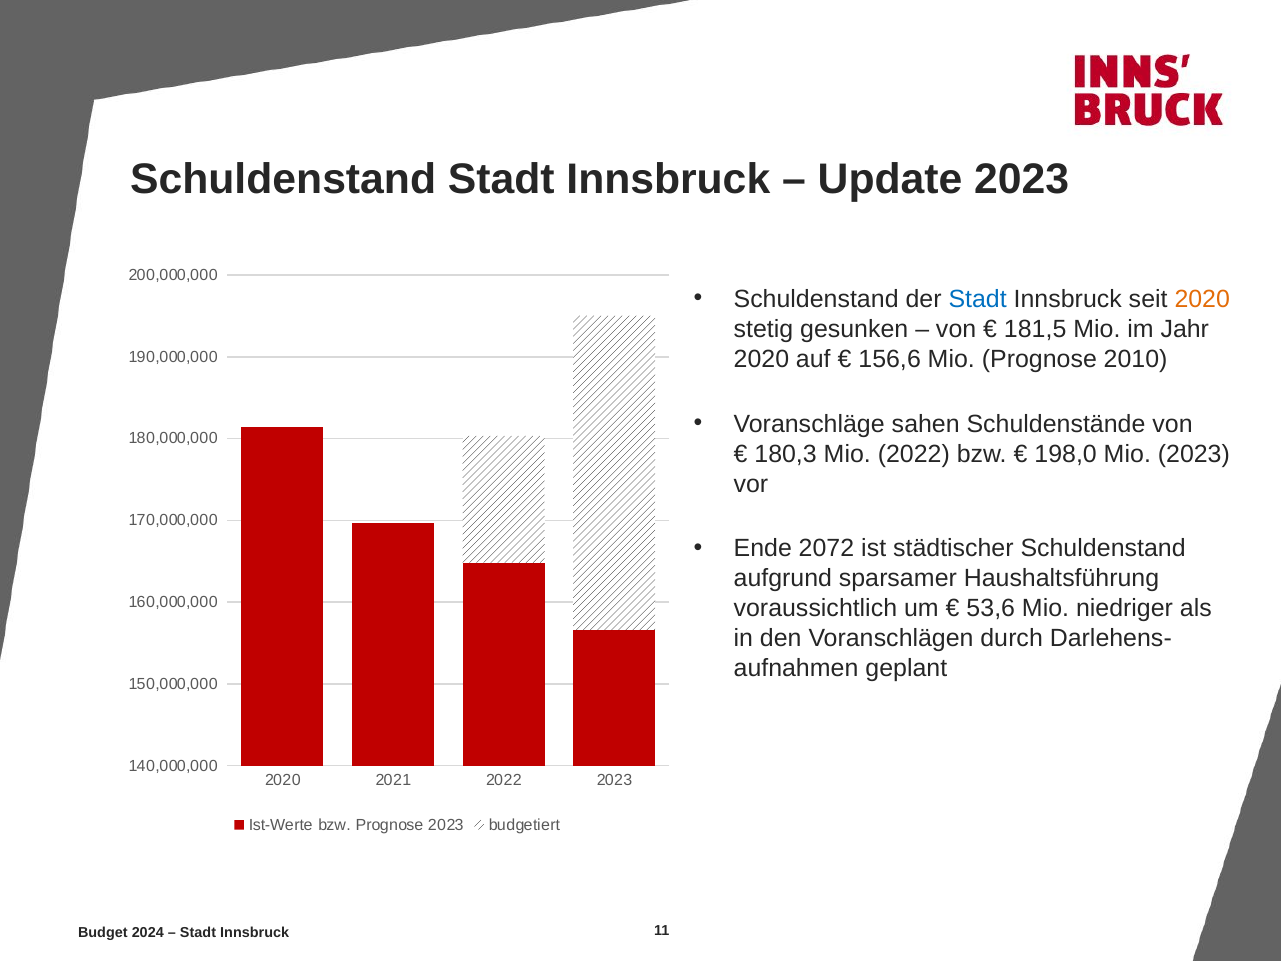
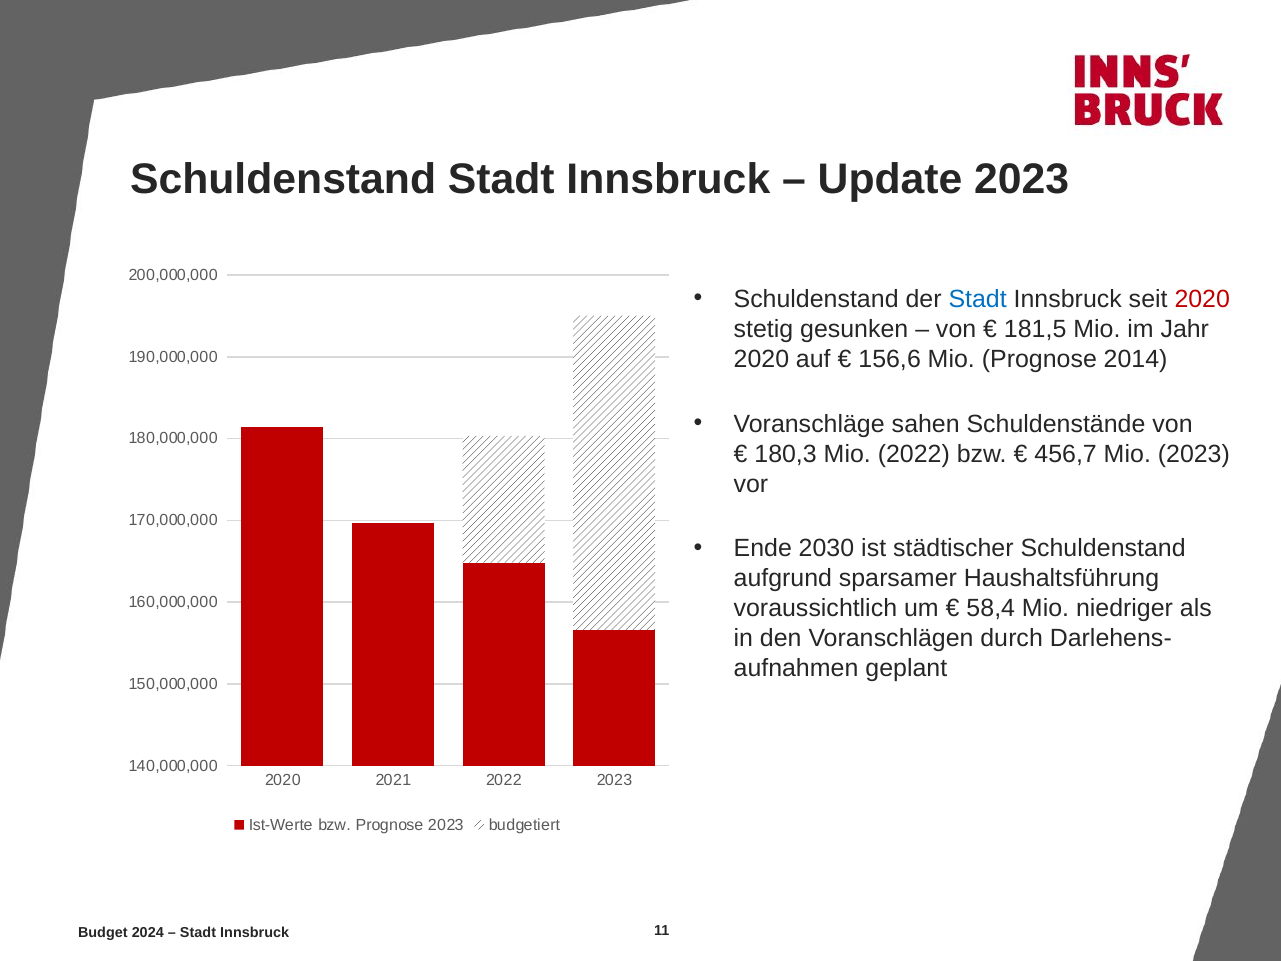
2020 at (1202, 299) colour: orange -> red
2010: 2010 -> 2014
198,0: 198,0 -> 456,7
2072: 2072 -> 2030
53,6: 53,6 -> 58,4
